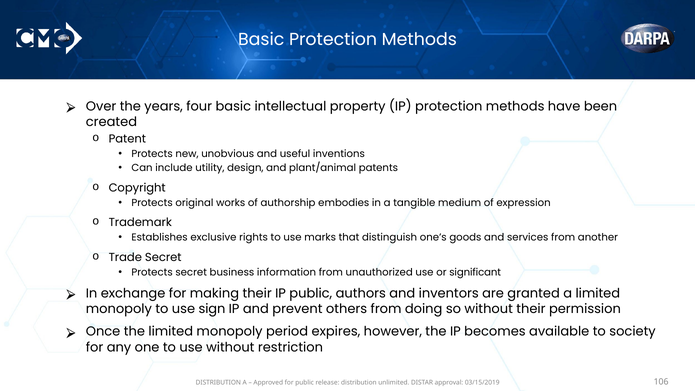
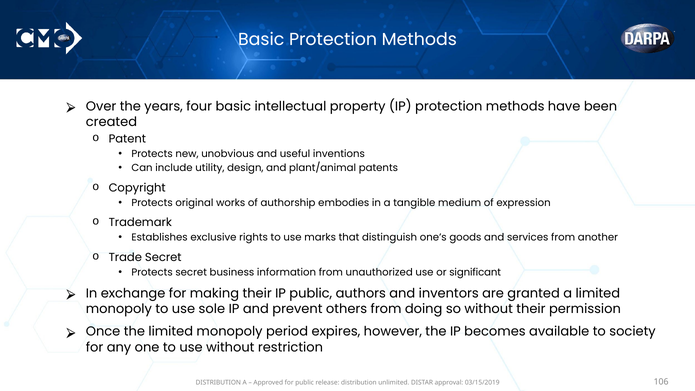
sign: sign -> sole
